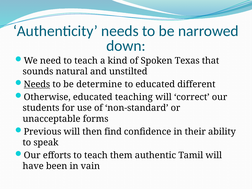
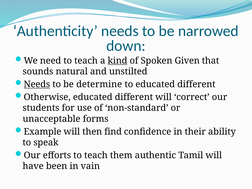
kind underline: none -> present
Texas: Texas -> Given
Otherwise educated teaching: teaching -> different
Previous: Previous -> Example
